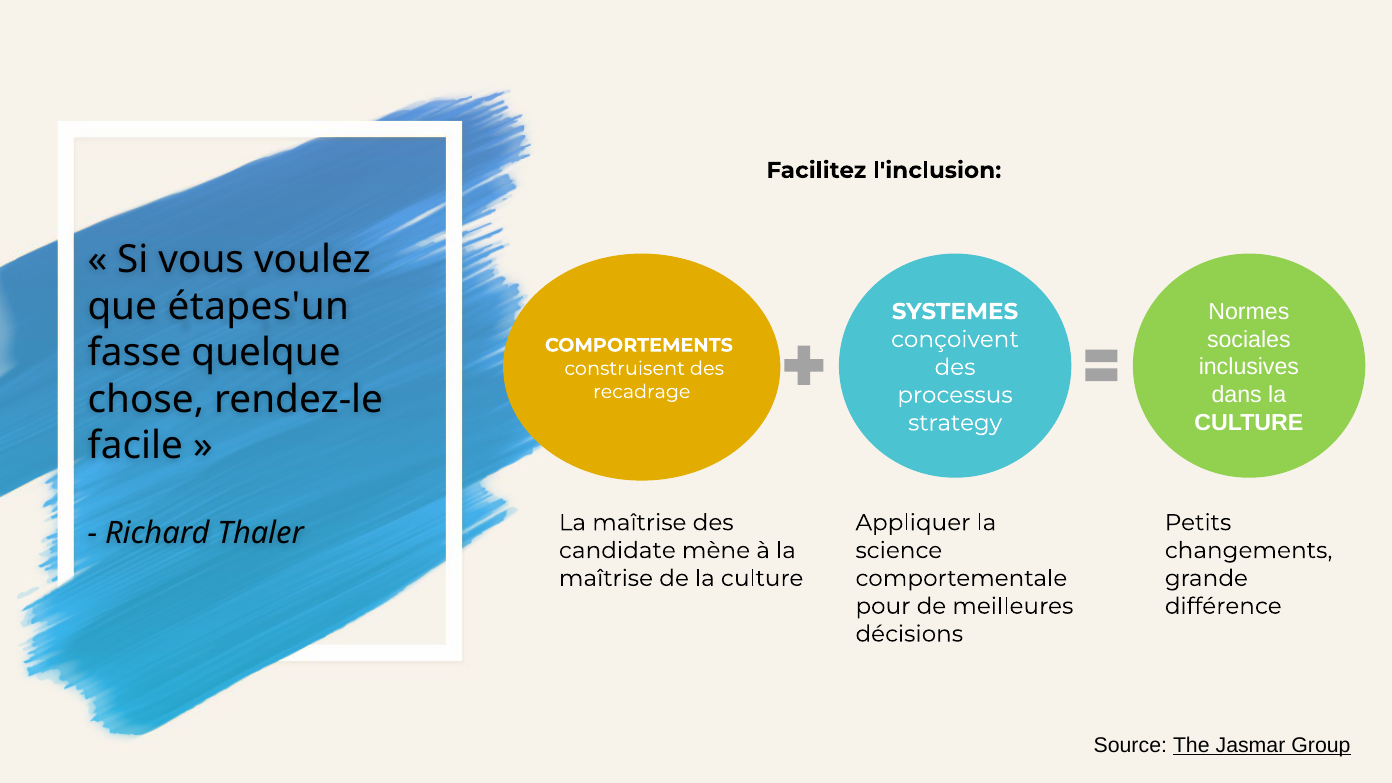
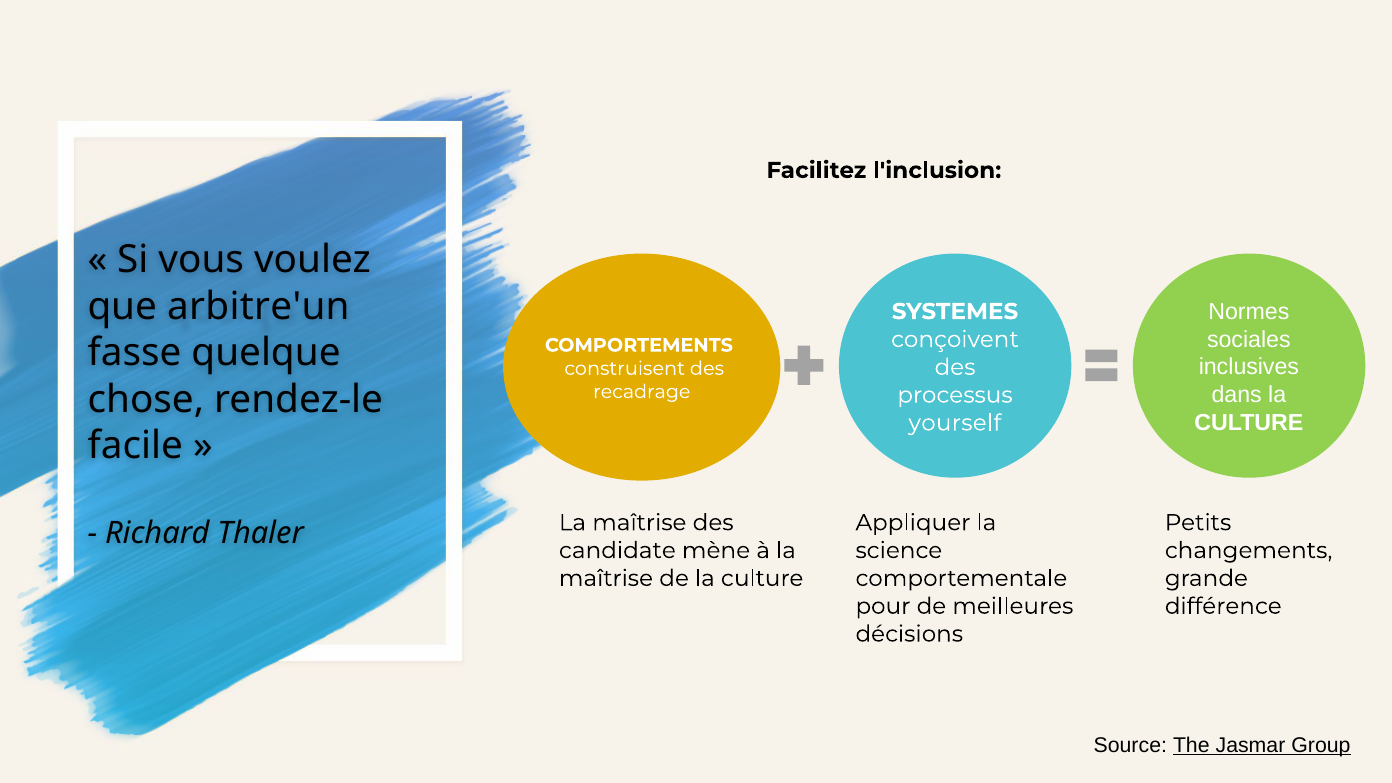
étapes'un: étapes'un -> arbitre'un
strategy: strategy -> yourself
